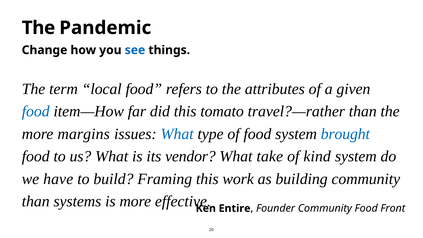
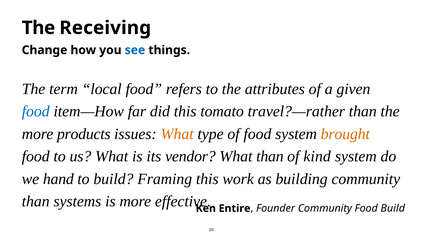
Pandemic: Pandemic -> Receiving
margins: margins -> products
What at (177, 134) colour: blue -> orange
brought colour: blue -> orange
What take: take -> than
have: have -> hand
Food Front: Front -> Build
